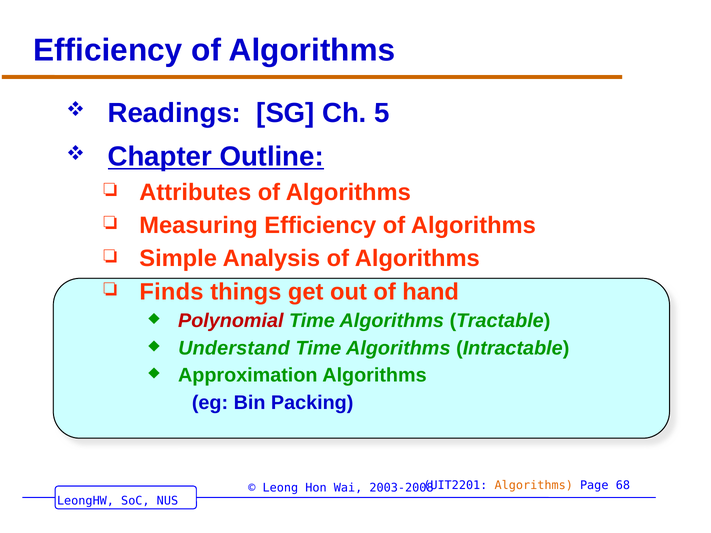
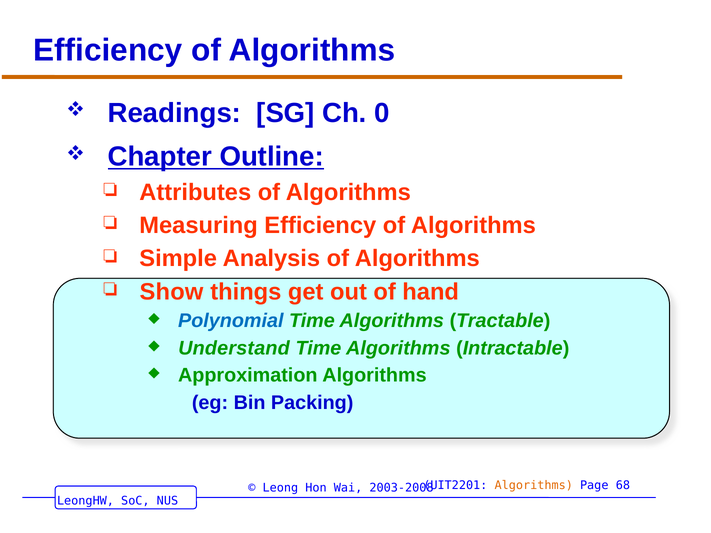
5: 5 -> 0
Finds: Finds -> Show
Polynomial colour: red -> blue
